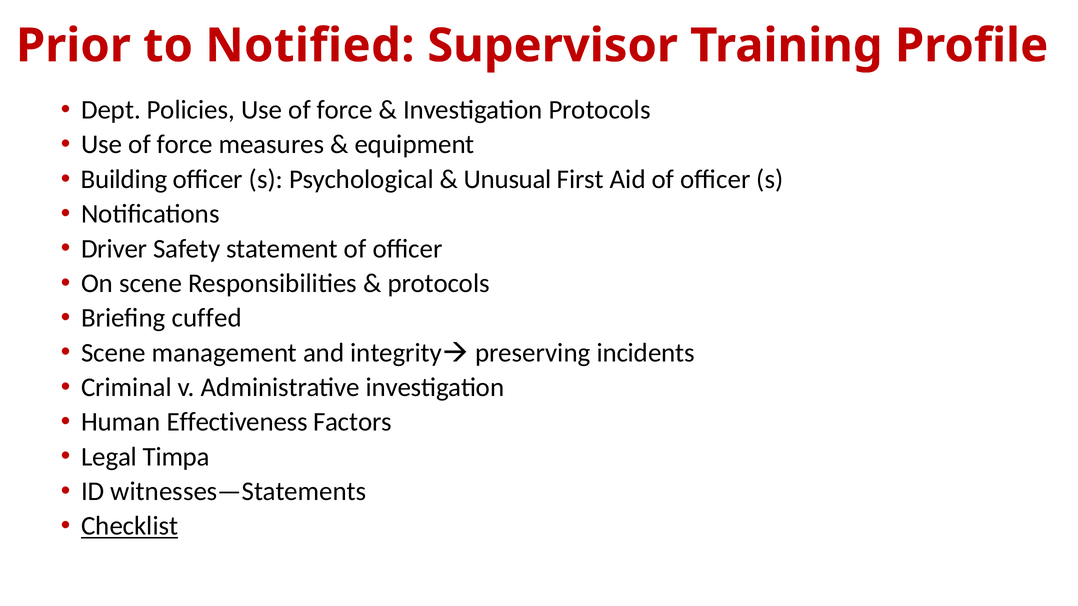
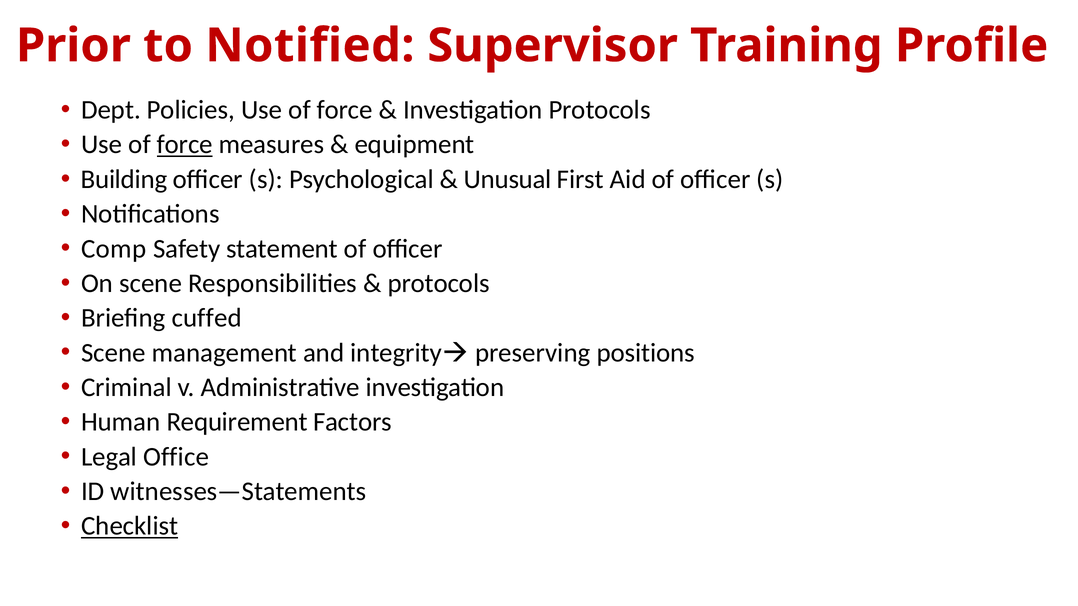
force at (185, 145) underline: none -> present
Driver: Driver -> Comp
incidents: incidents -> positions
Effectiveness: Effectiveness -> Requirement
Timpa: Timpa -> Office
